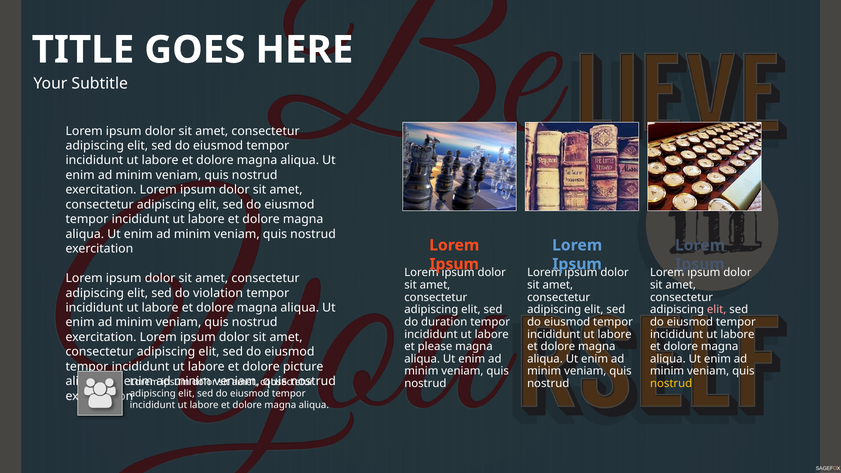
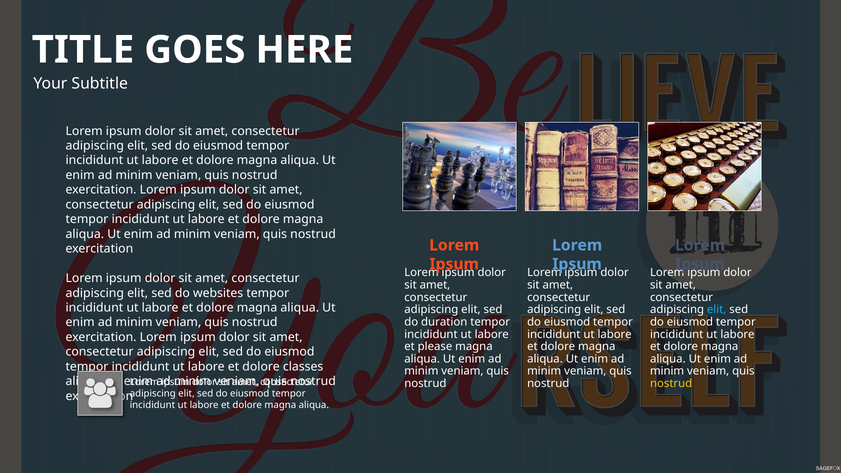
violation: violation -> websites
elit at (717, 310) colour: pink -> light blue
picture: picture -> classes
